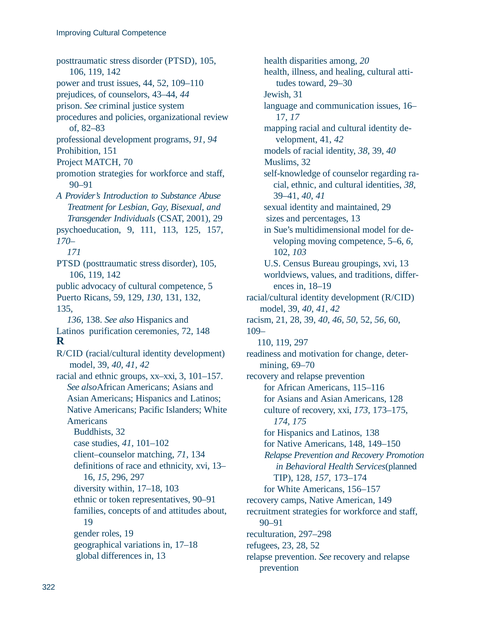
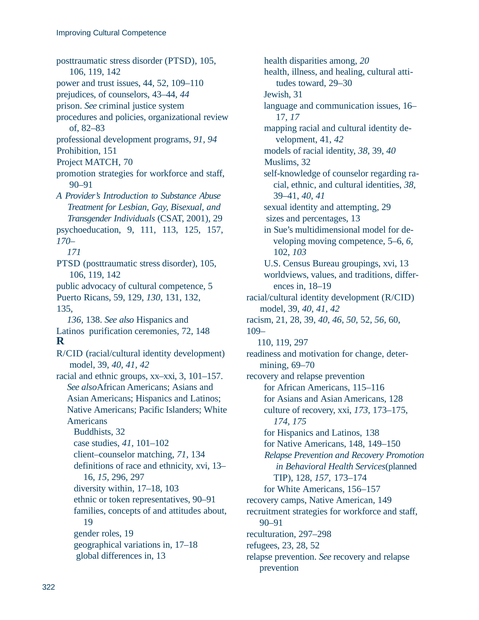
maintained: maintained -> attempting
